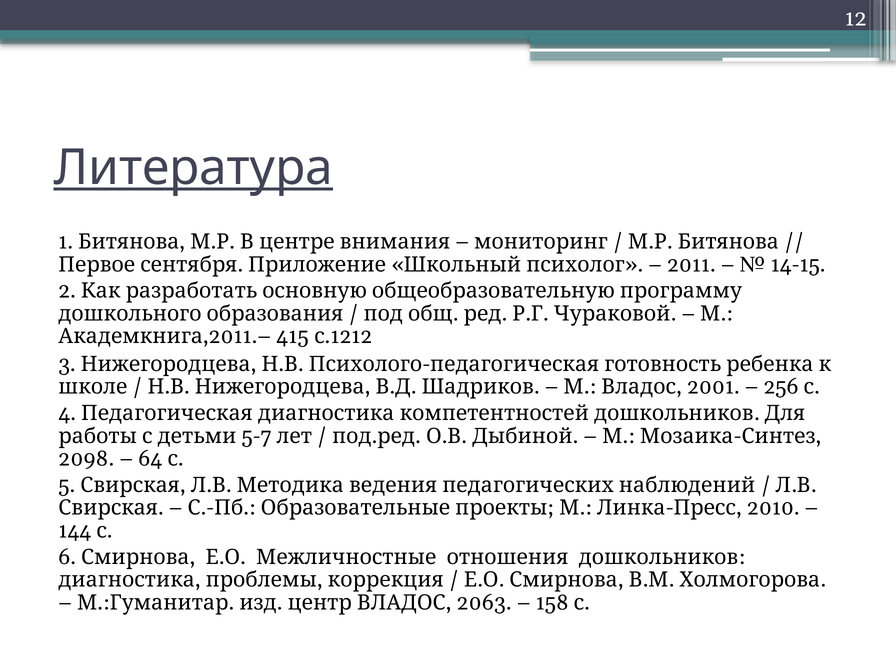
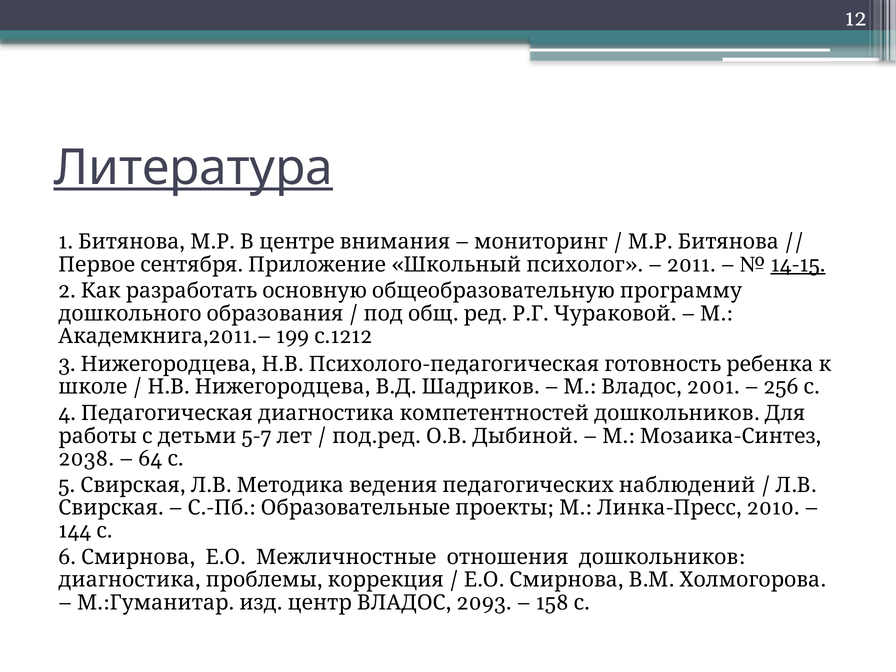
14-15 underline: none -> present
415: 415 -> 199
2098: 2098 -> 2038
2063: 2063 -> 2093
